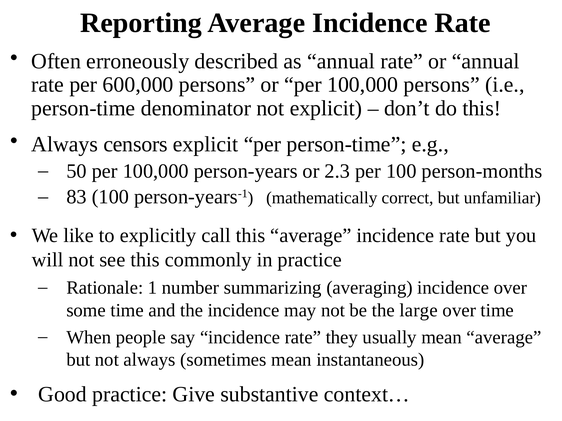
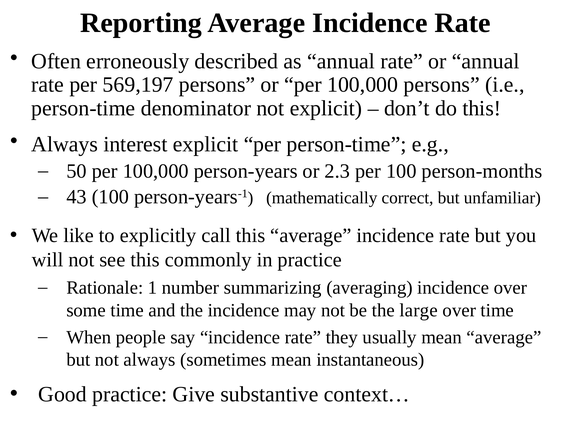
600,000: 600,000 -> 569,197
censors: censors -> interest
83: 83 -> 43
